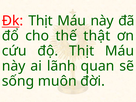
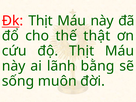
quan: quan -> bằng
